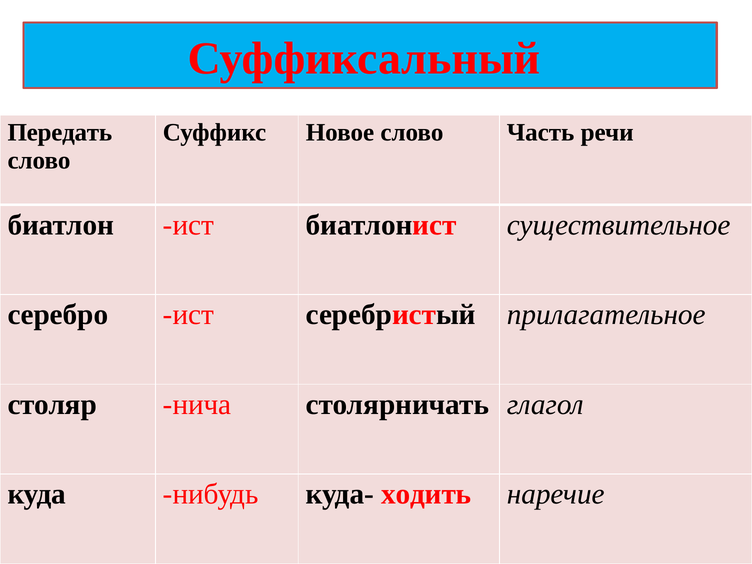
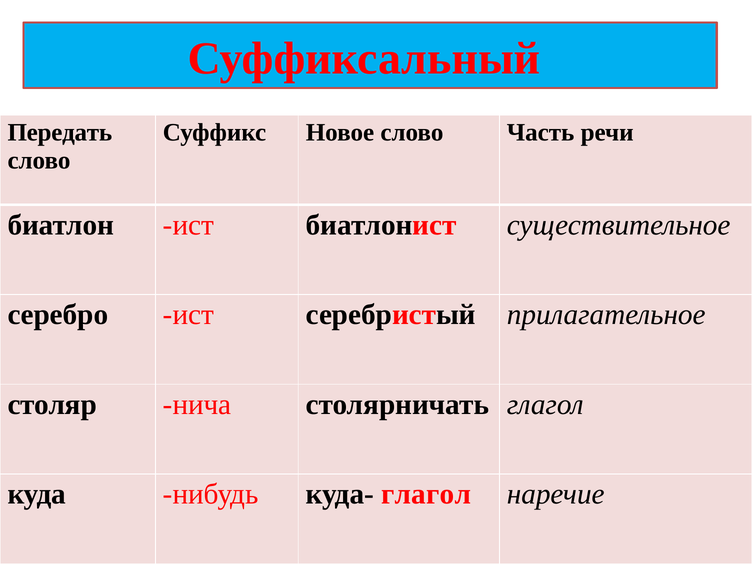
куда- ходить: ходить -> глагол
